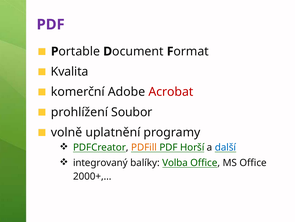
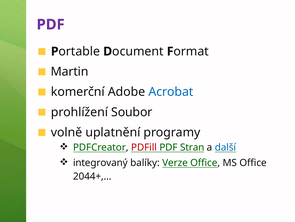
Kvalita: Kvalita -> Martin
Acrobat colour: red -> blue
PDFill colour: orange -> red
Horší: Horší -> Stran
Volba: Volba -> Verze
2000+,…: 2000+,… -> 2044+,…
